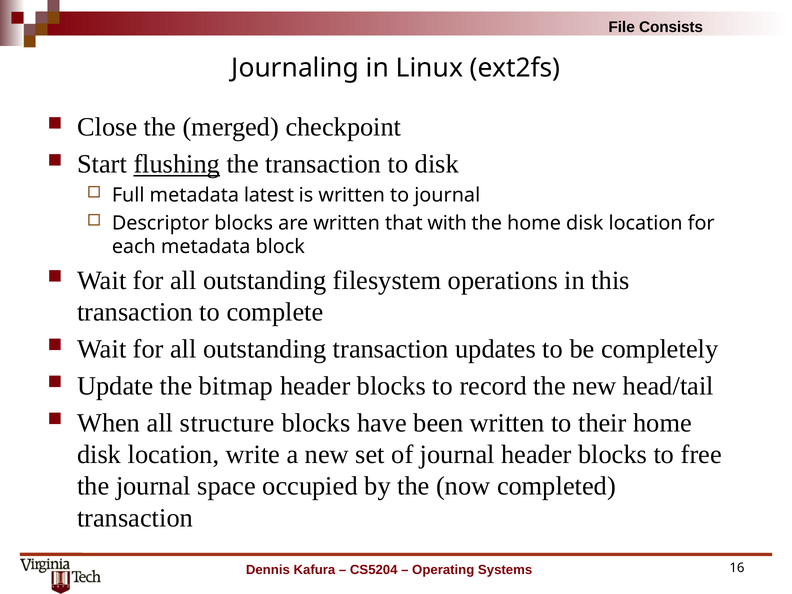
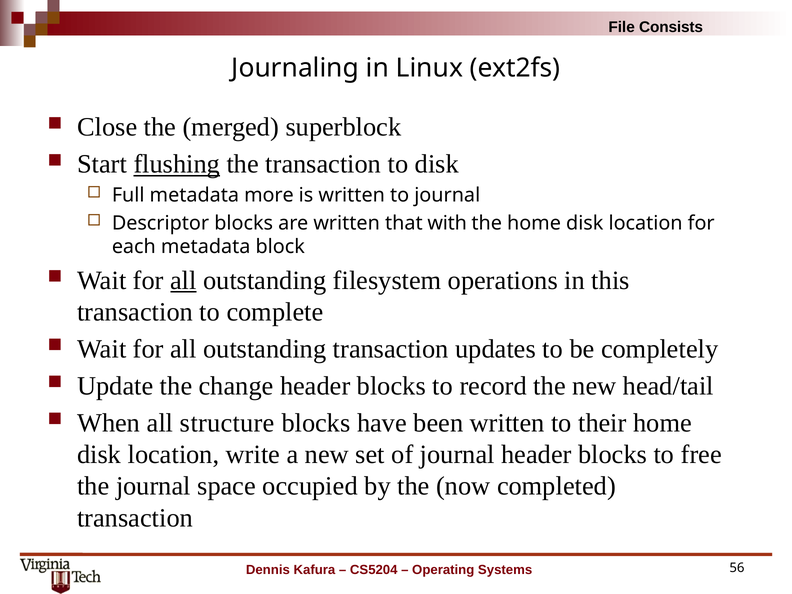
checkpoint: checkpoint -> superblock
latest: latest -> more
all at (183, 280) underline: none -> present
bitmap: bitmap -> change
16: 16 -> 56
